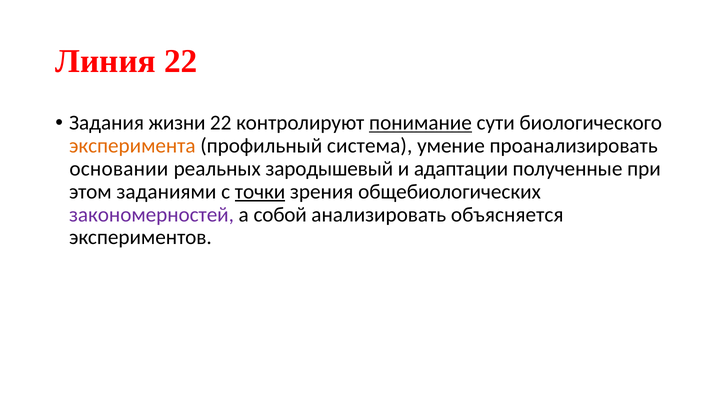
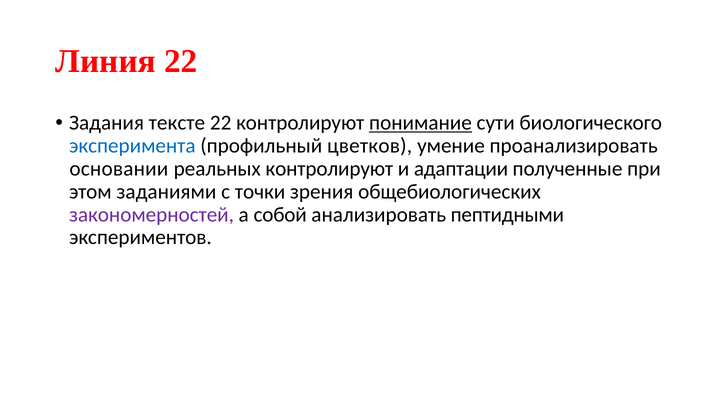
жизни: жизни -> тексте
эксперимента colour: orange -> blue
система: система -> цветков
реальных зародышевый: зародышевый -> контролируют
точки underline: present -> none
объясняется: объясняется -> пептидными
